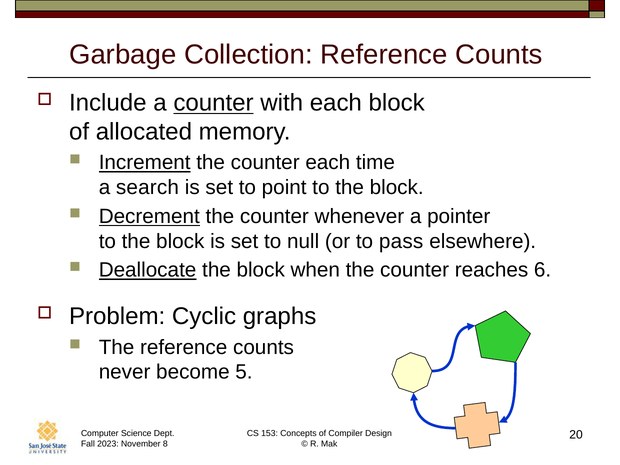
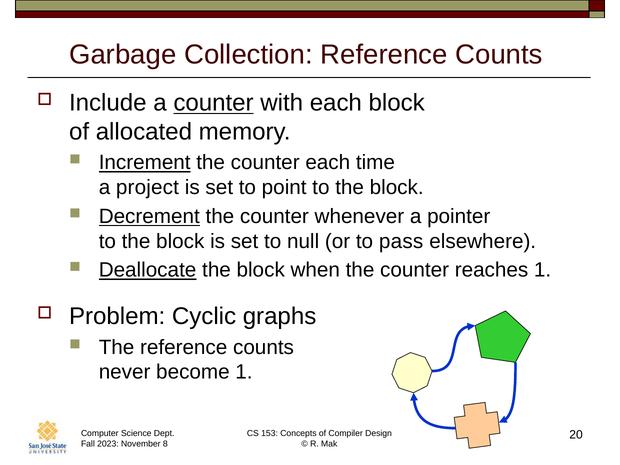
search: search -> project
reaches 6: 6 -> 1
become 5: 5 -> 1
